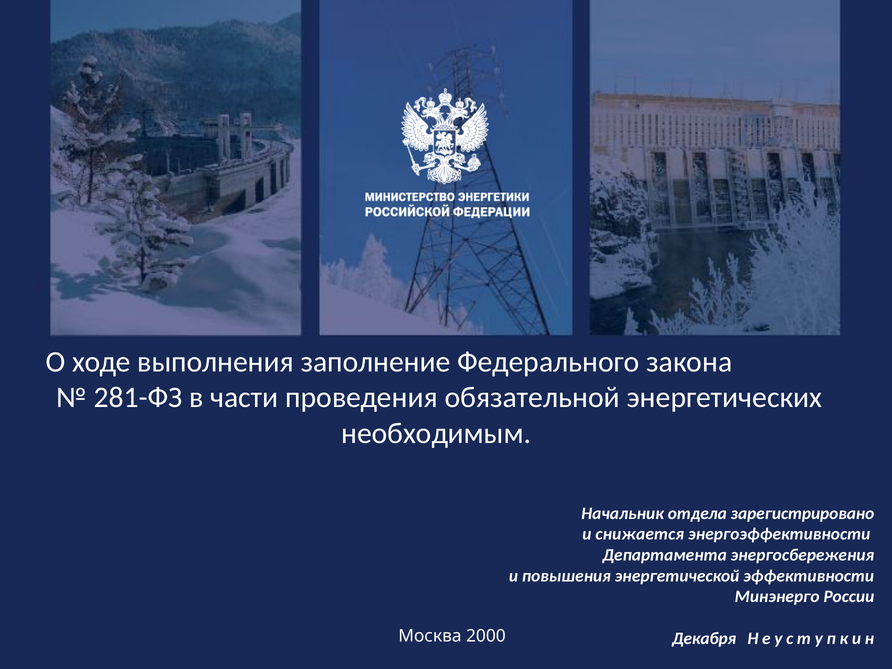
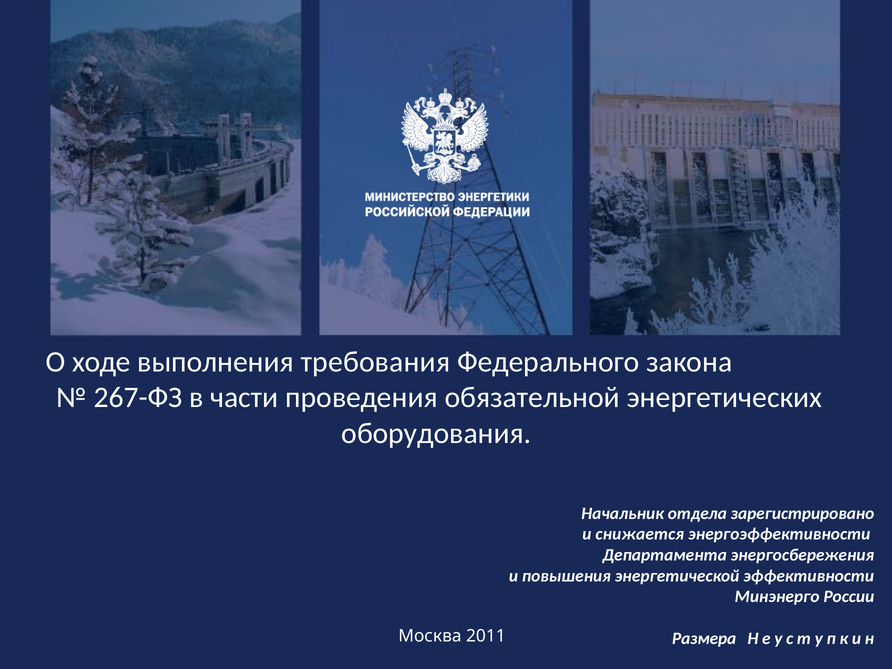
заполнение: заполнение -> требования
281-ФЗ: 281-ФЗ -> 267-ФЗ
необходимым: необходимым -> оборудования
Декабря: Декабря -> Размера
2000: 2000 -> 2011
